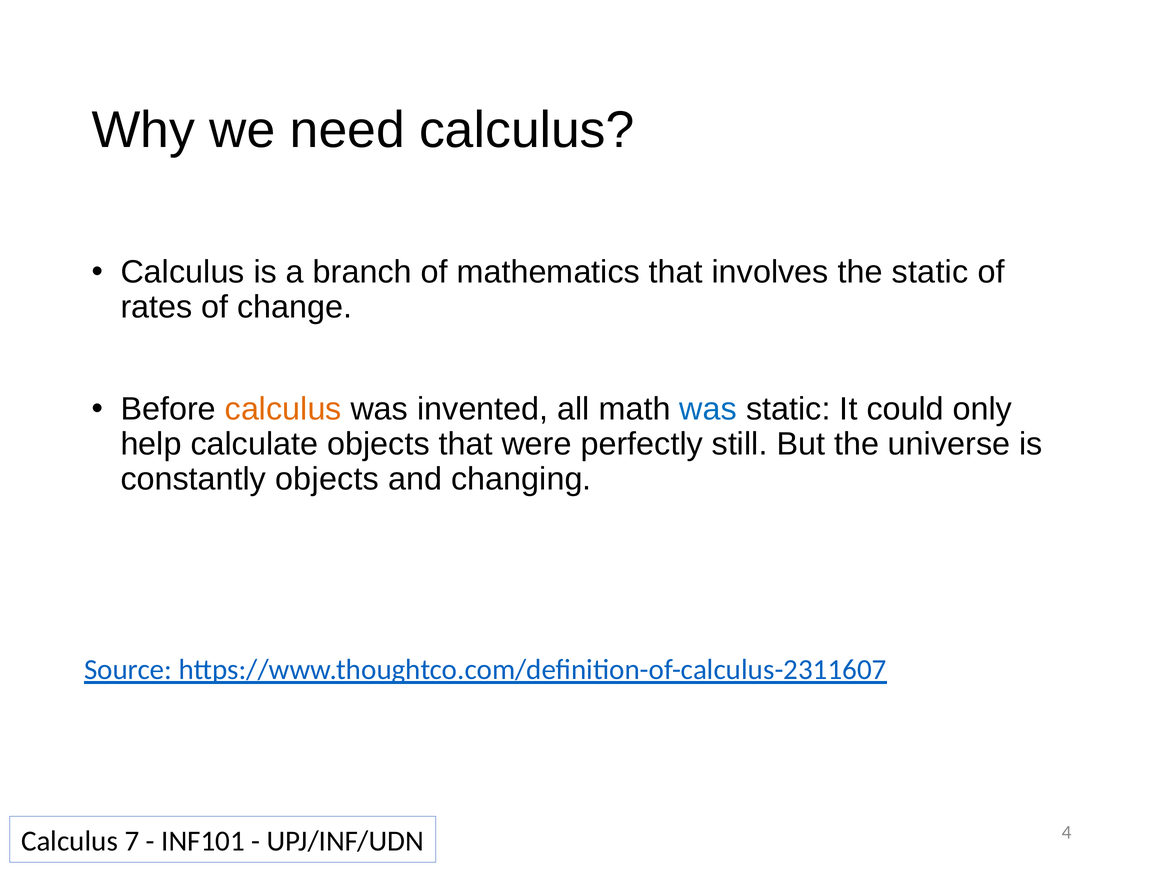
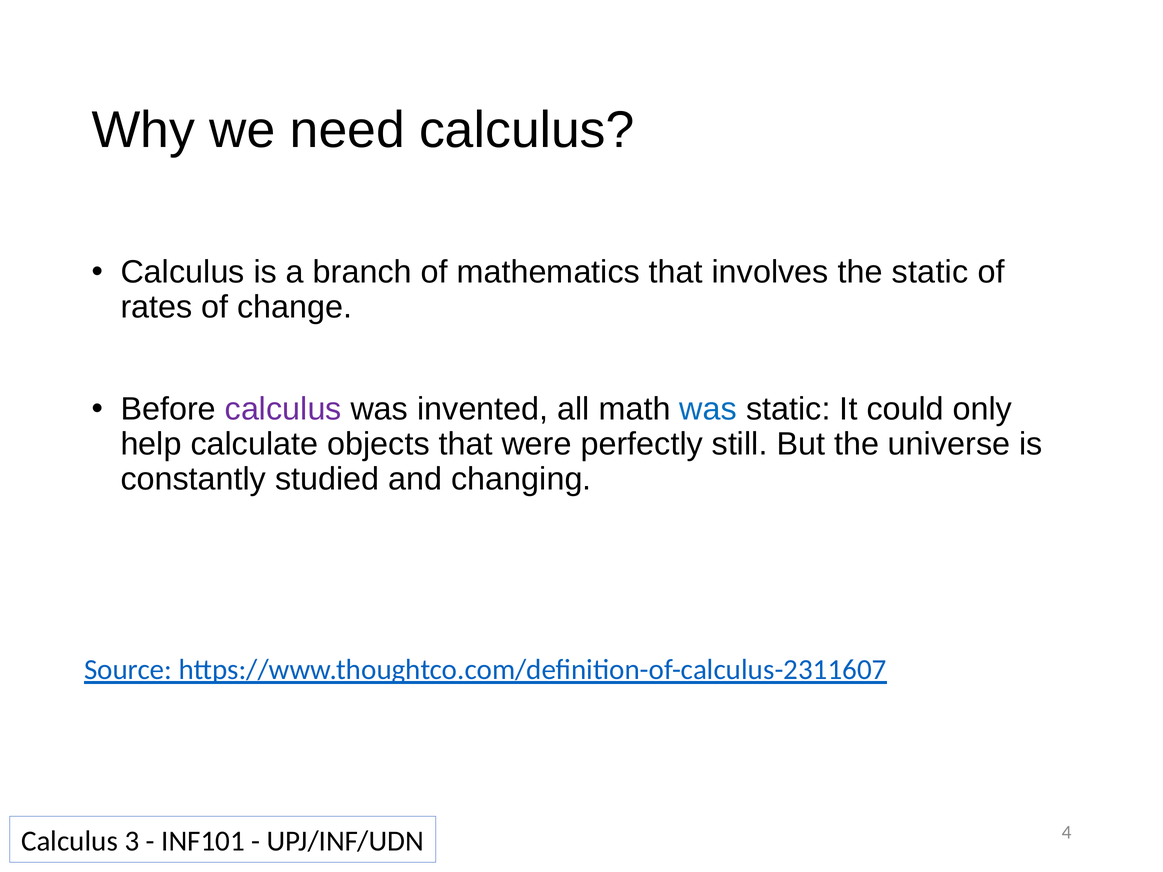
calculus at (283, 409) colour: orange -> purple
constantly objects: objects -> studied
7: 7 -> 3
